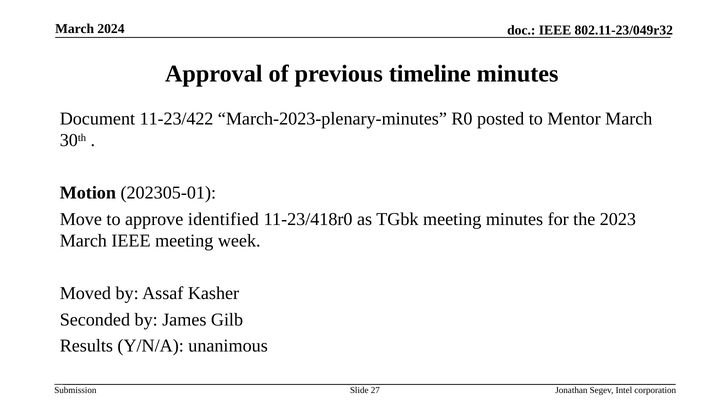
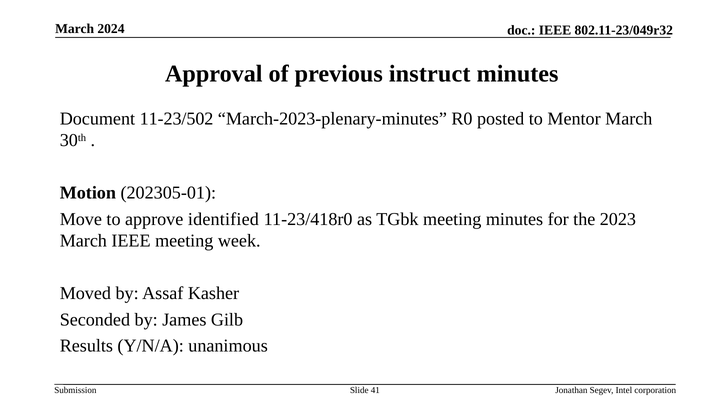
timeline: timeline -> instruct
11-23/422: 11-23/422 -> 11-23/502
27: 27 -> 41
